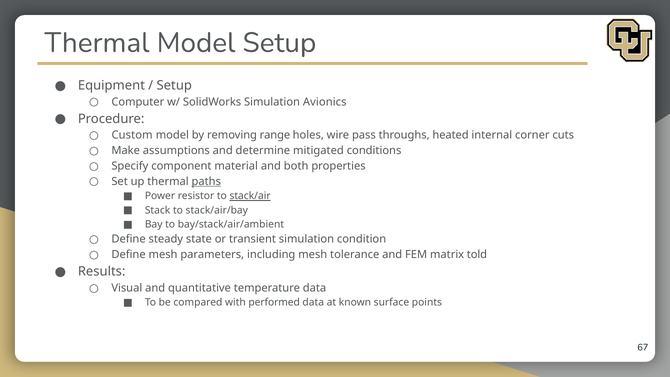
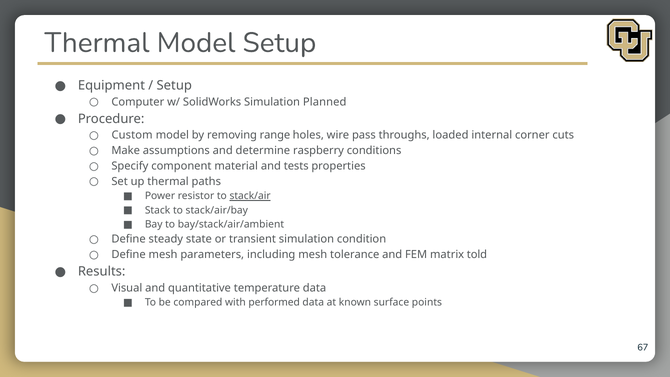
Avionics: Avionics -> Planned
heated: heated -> loaded
mitigated: mitigated -> raspberry
both: both -> tests
paths underline: present -> none
